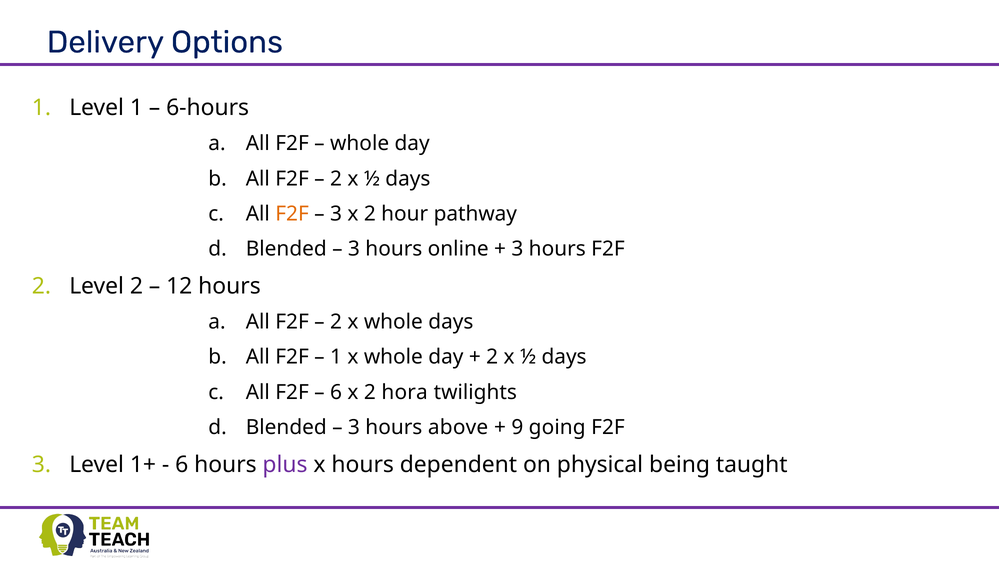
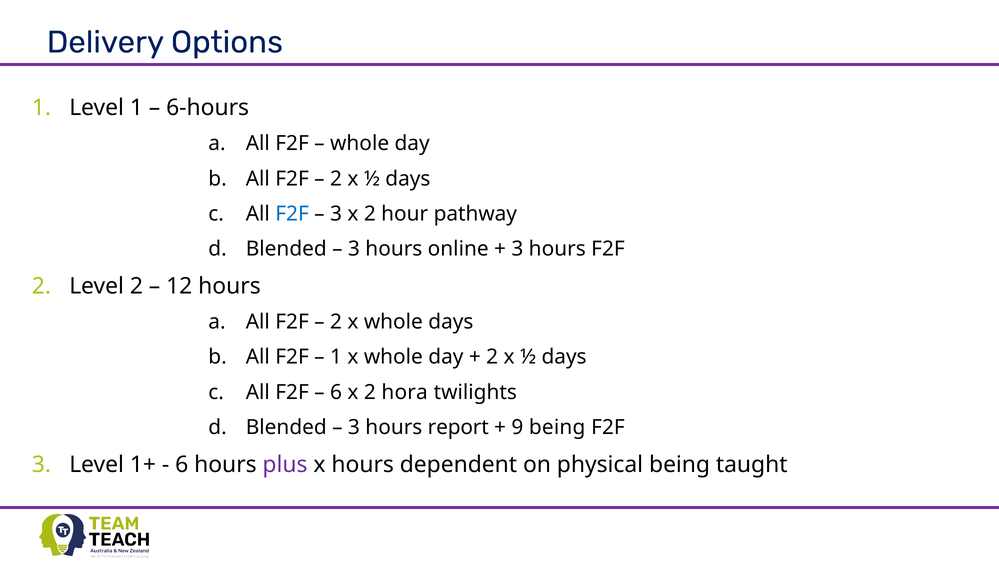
F2F at (292, 214) colour: orange -> blue
above: above -> report
9 going: going -> being
